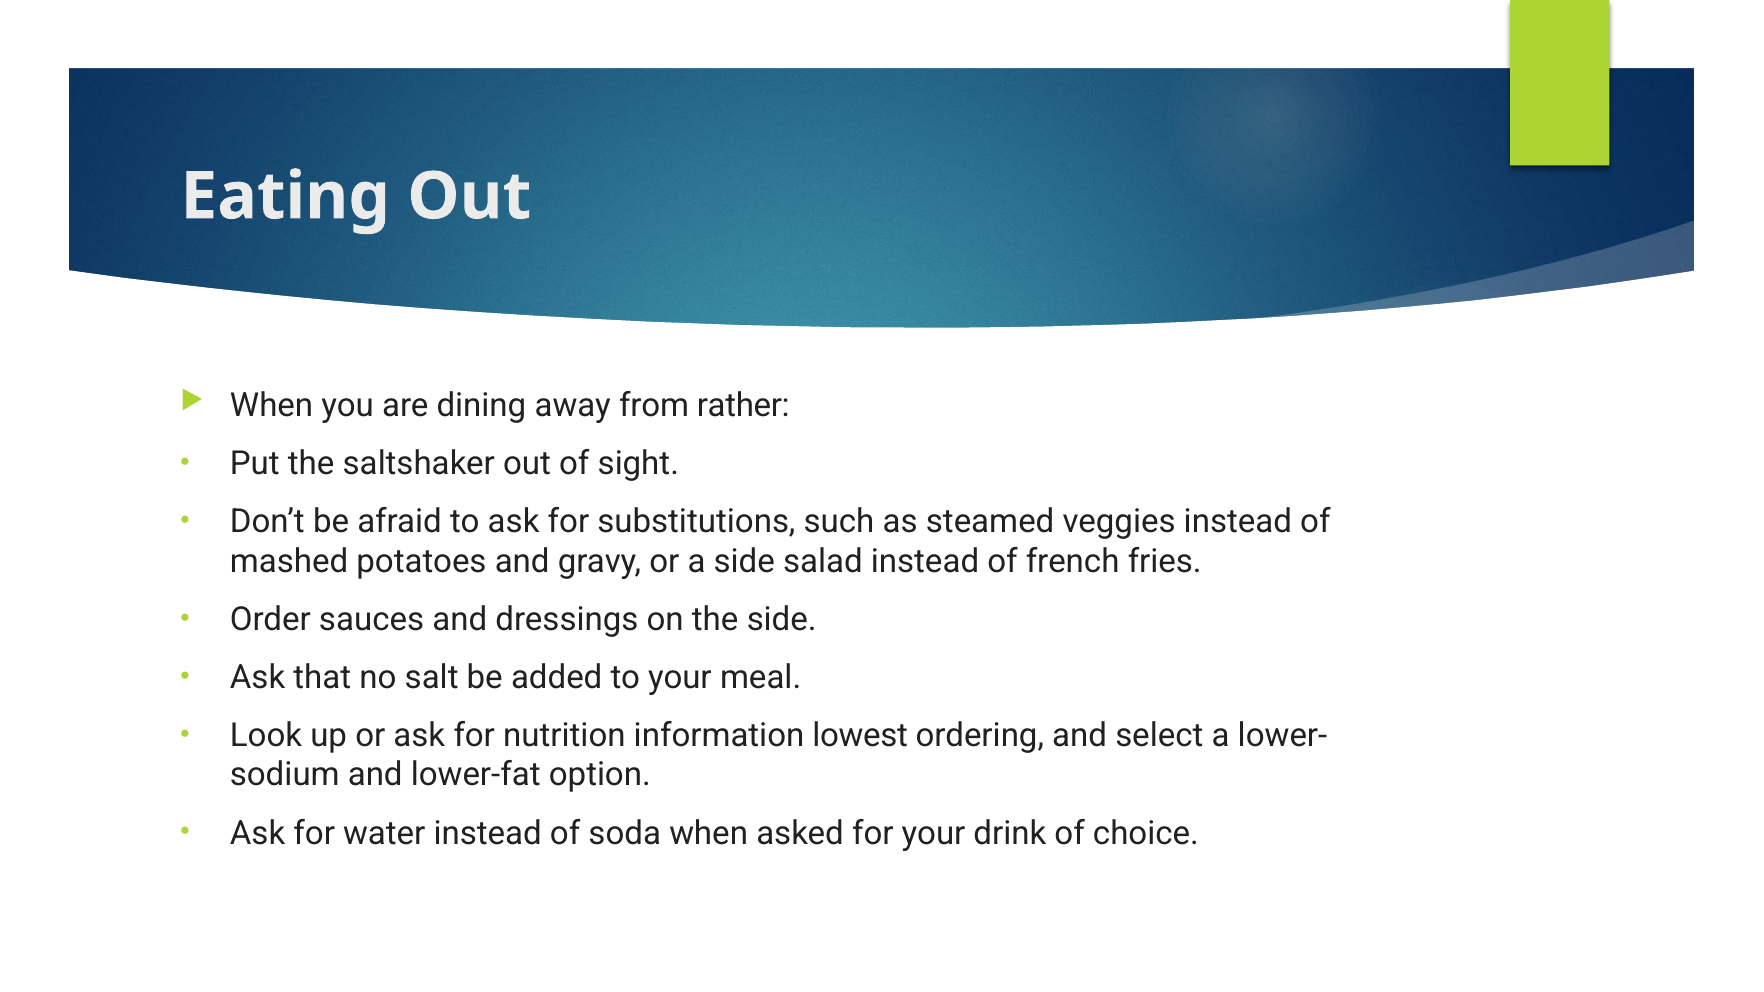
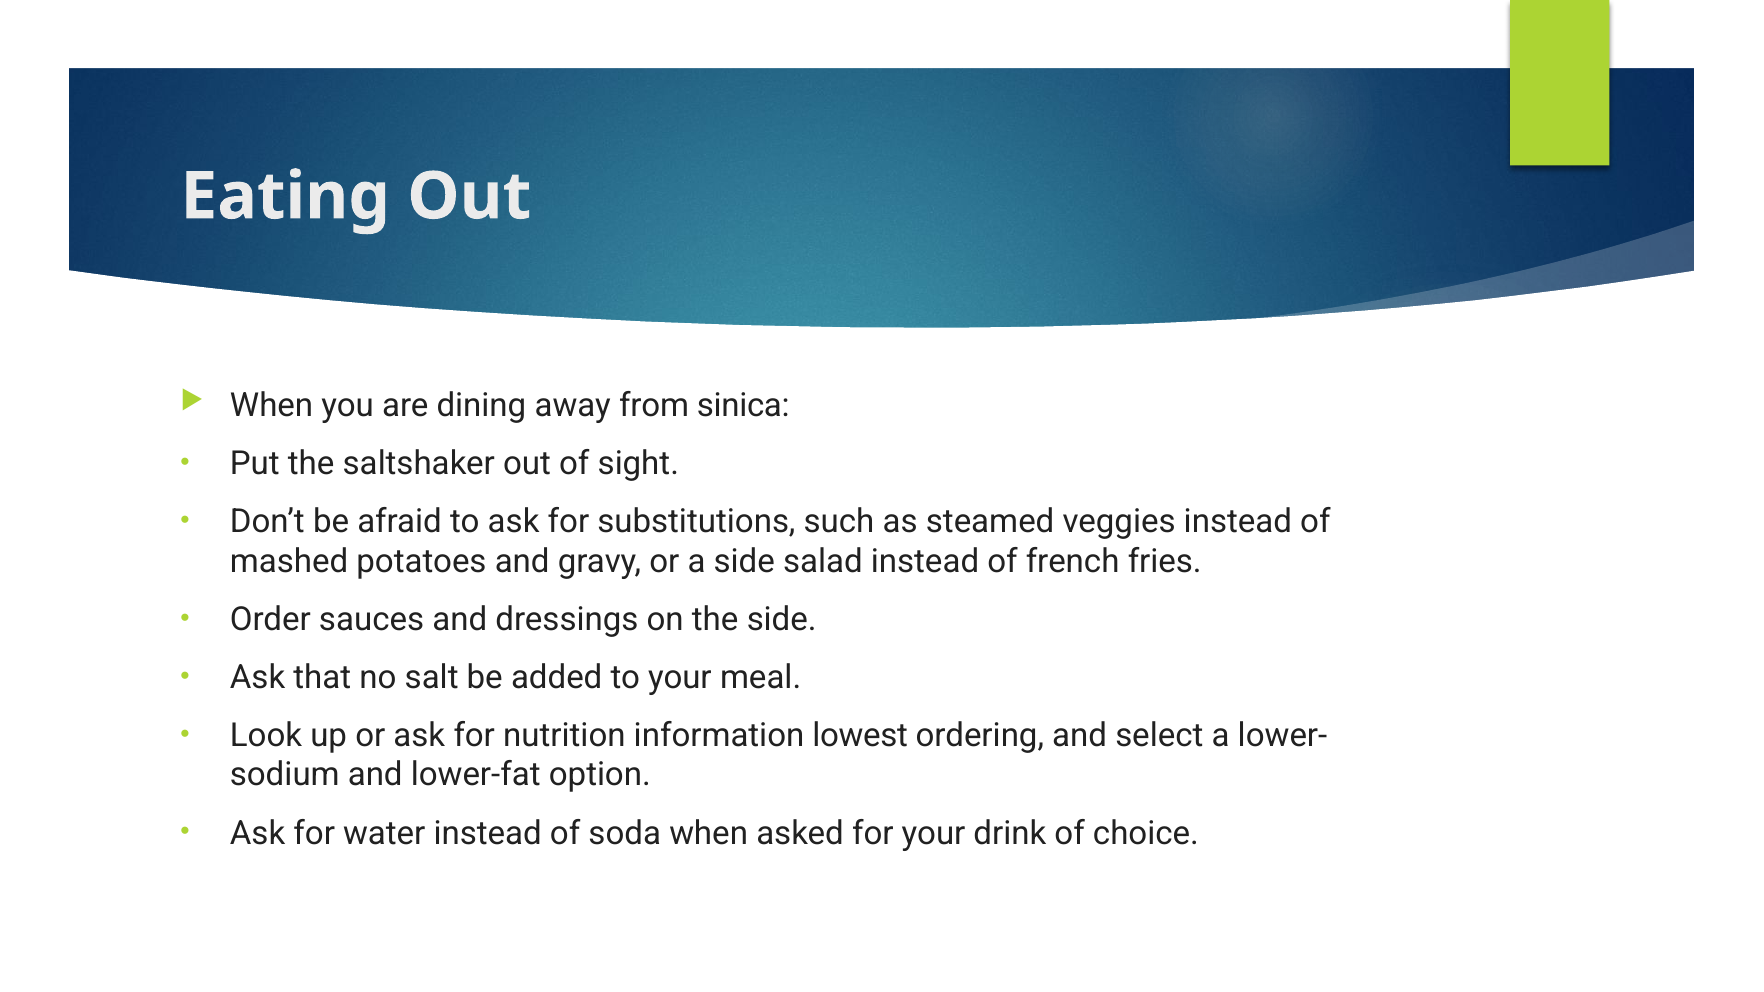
rather: rather -> sinica
